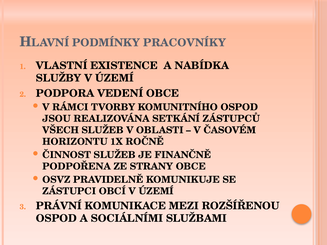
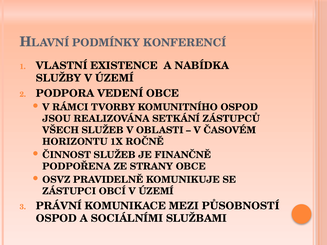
PRACOVNÍKY: PRACOVNÍKY -> KONFERENCÍ
ROZŠÍŘENOU: ROZŠÍŘENOU -> PŮSOBNOSTÍ
